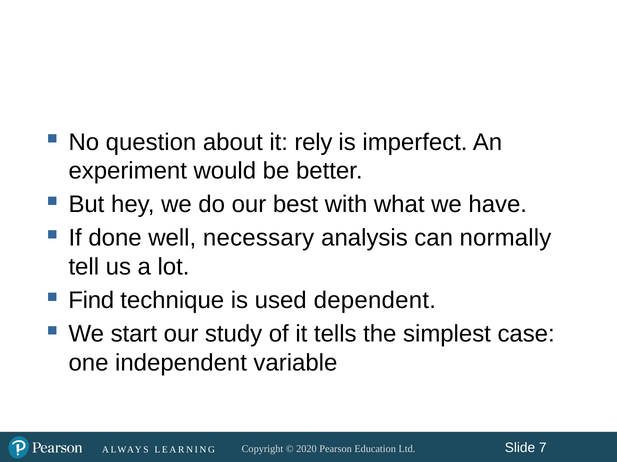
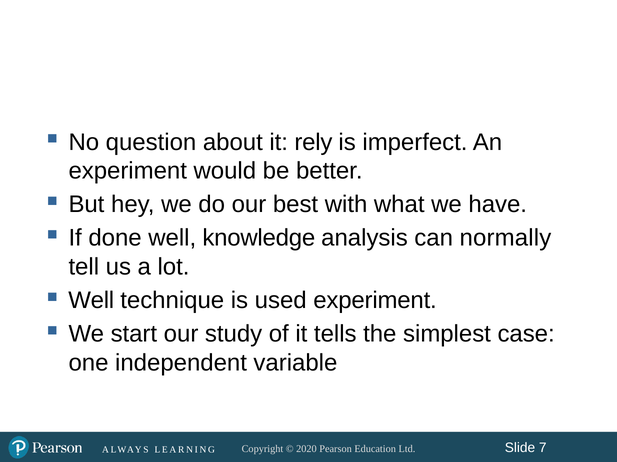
necessary: necessary -> knowledge
Find at (91, 301): Find -> Well
used dependent: dependent -> experiment
